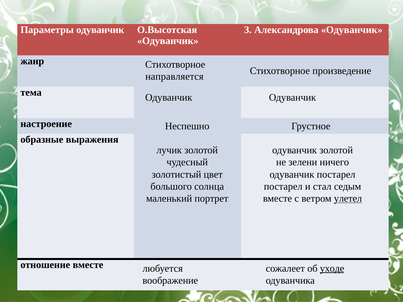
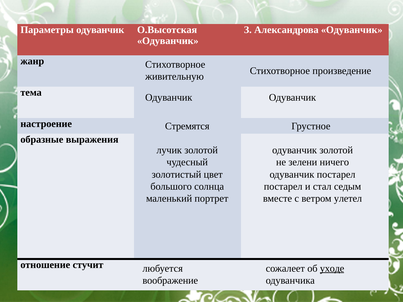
направляется: направляется -> живительную
Неспешно: Неспешно -> Стремятся
улетел underline: present -> none
отношение вместе: вместе -> стучит
